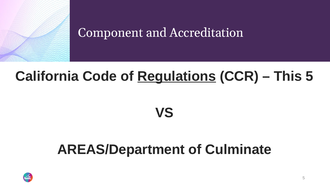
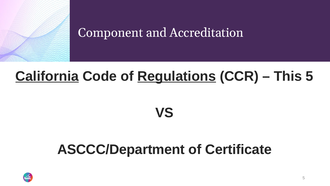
California underline: none -> present
AREAS/Department: AREAS/Department -> ASCCC/Department
Culminate: Culminate -> Certificate
